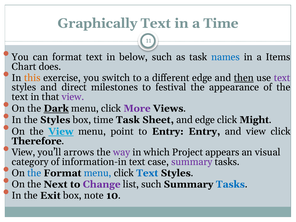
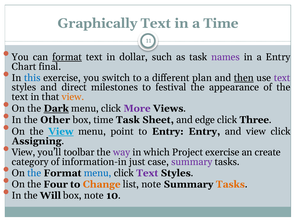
format at (67, 57) underline: none -> present
below: below -> dollar
names colour: blue -> purple
a Items: Items -> Entry
does: does -> final
this colour: orange -> blue
different edge: edge -> plan
view at (73, 97) colour: purple -> orange
the Styles: Styles -> Other
Might: Might -> Three
Therefore: Therefore -> Assigning
arrows: arrows -> toolbar
Project appears: appears -> exercise
visual: visual -> create
information-in text: text -> just
Text at (147, 173) colour: blue -> purple
Next: Next -> Four
Change colour: purple -> orange
list such: such -> note
Tasks at (230, 184) colour: blue -> orange
Exit: Exit -> Will
